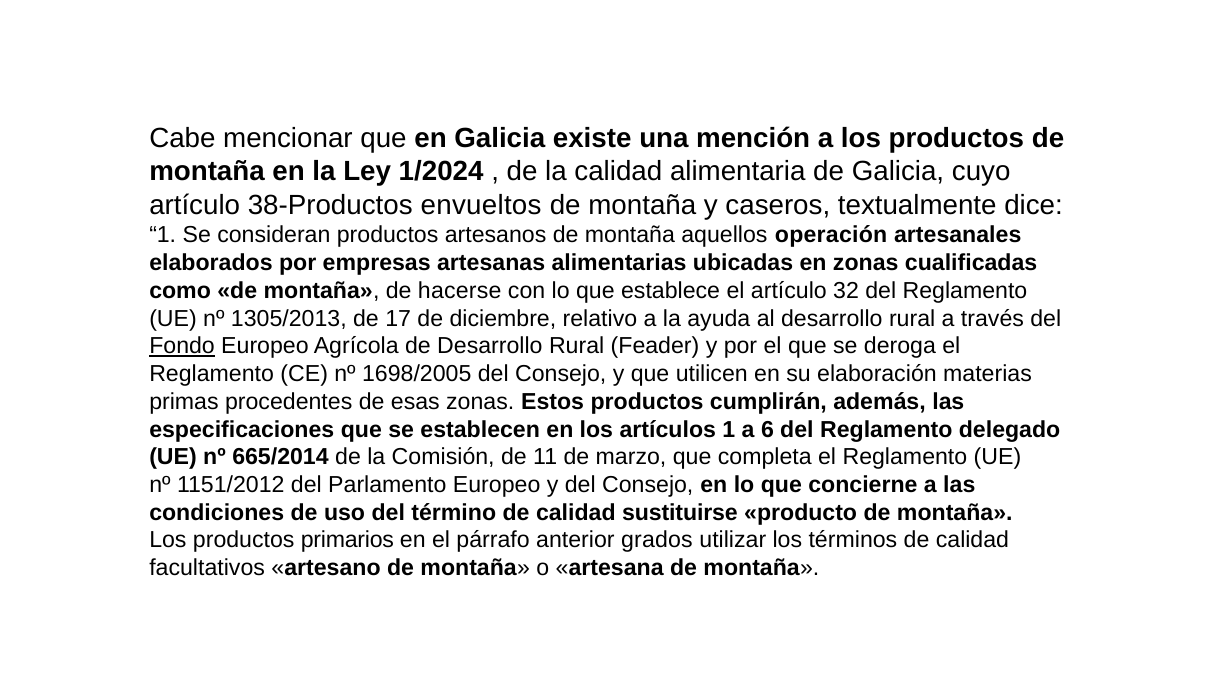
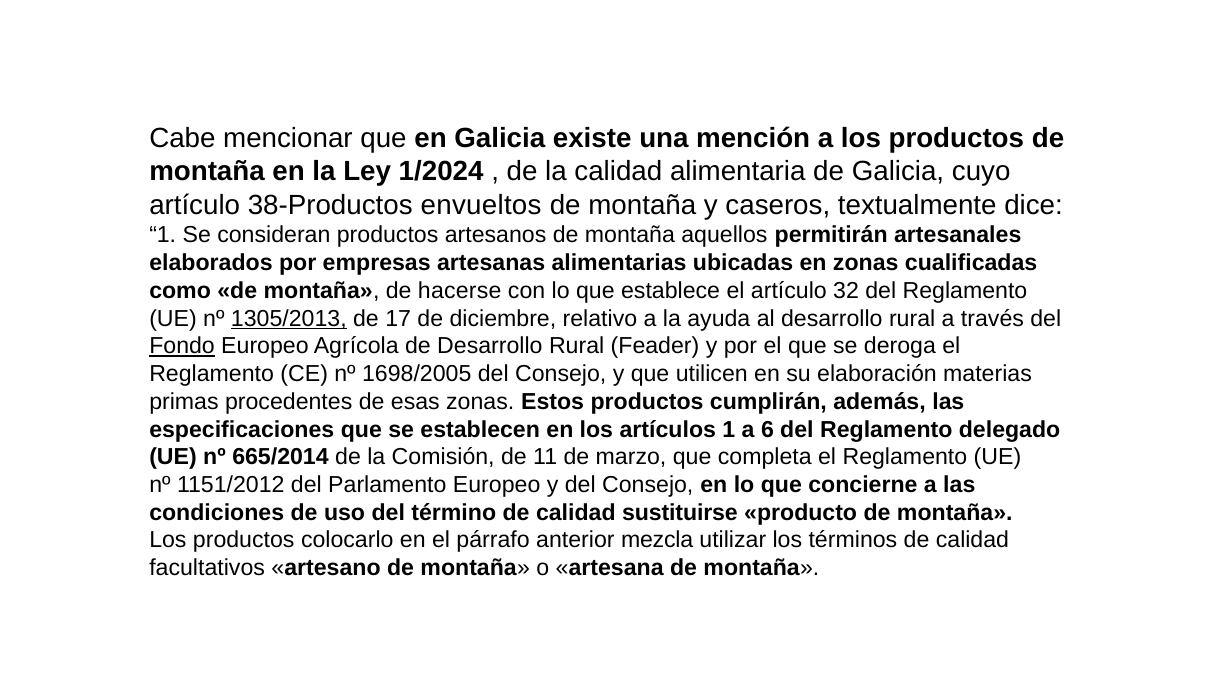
operación: operación -> permitirán
1305/2013 underline: none -> present
primarios: primarios -> colocarlo
grados: grados -> mezcla
